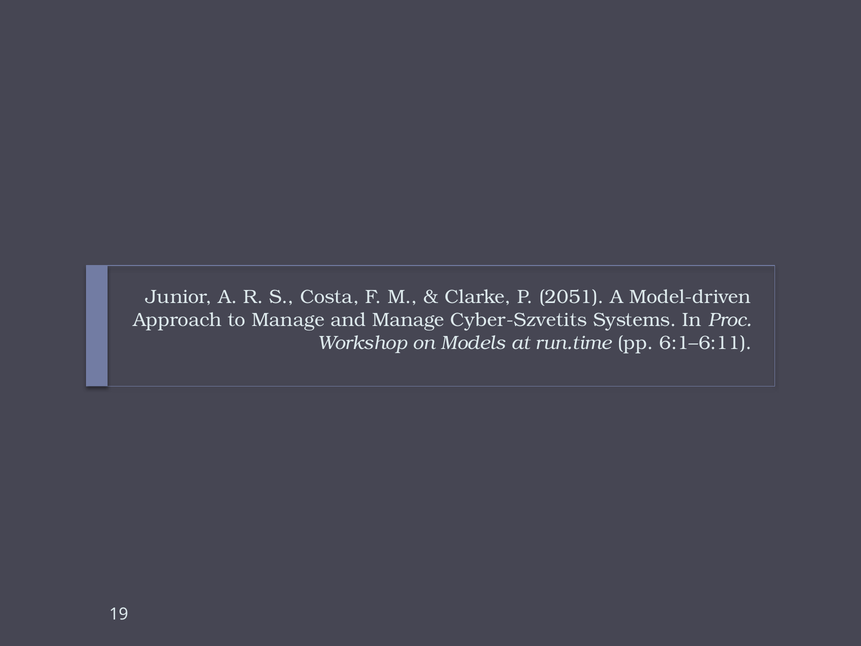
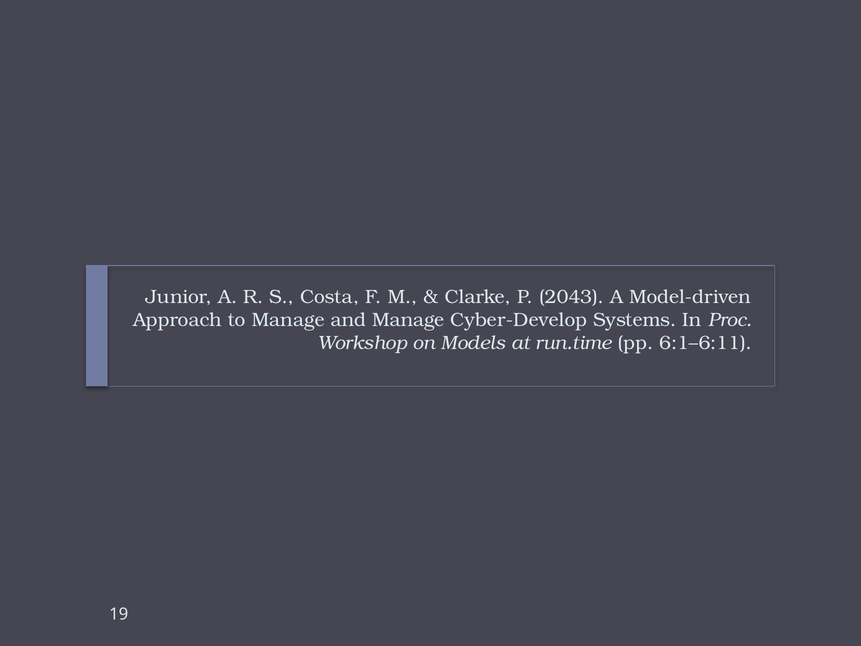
2051: 2051 -> 2043
Cyber-Szvetits: Cyber-Szvetits -> Cyber-Develop
